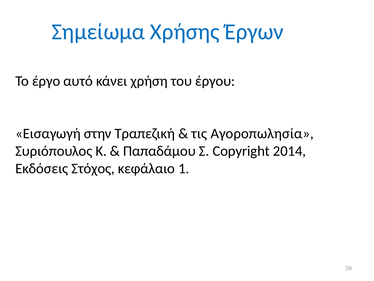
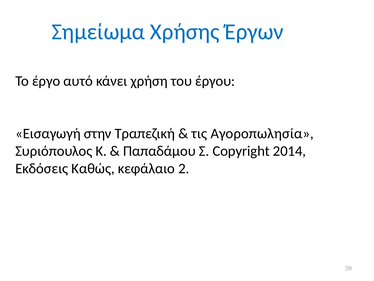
Στόχος: Στόχος -> Καθώς
1: 1 -> 2
